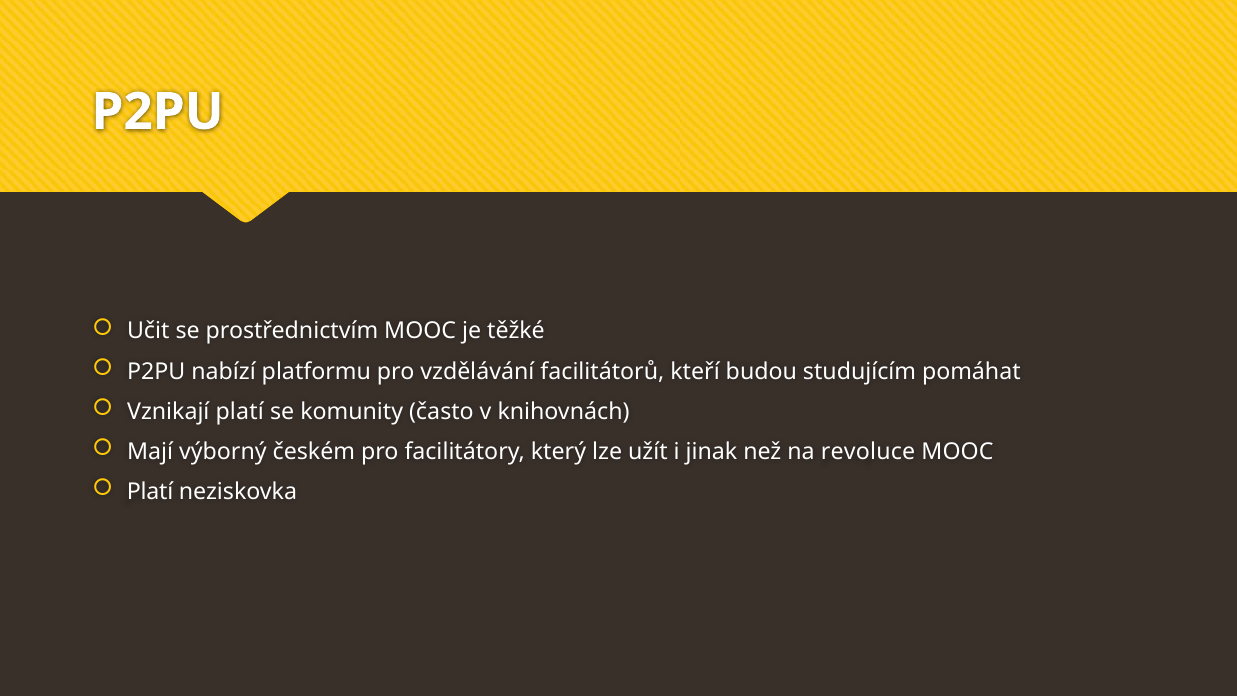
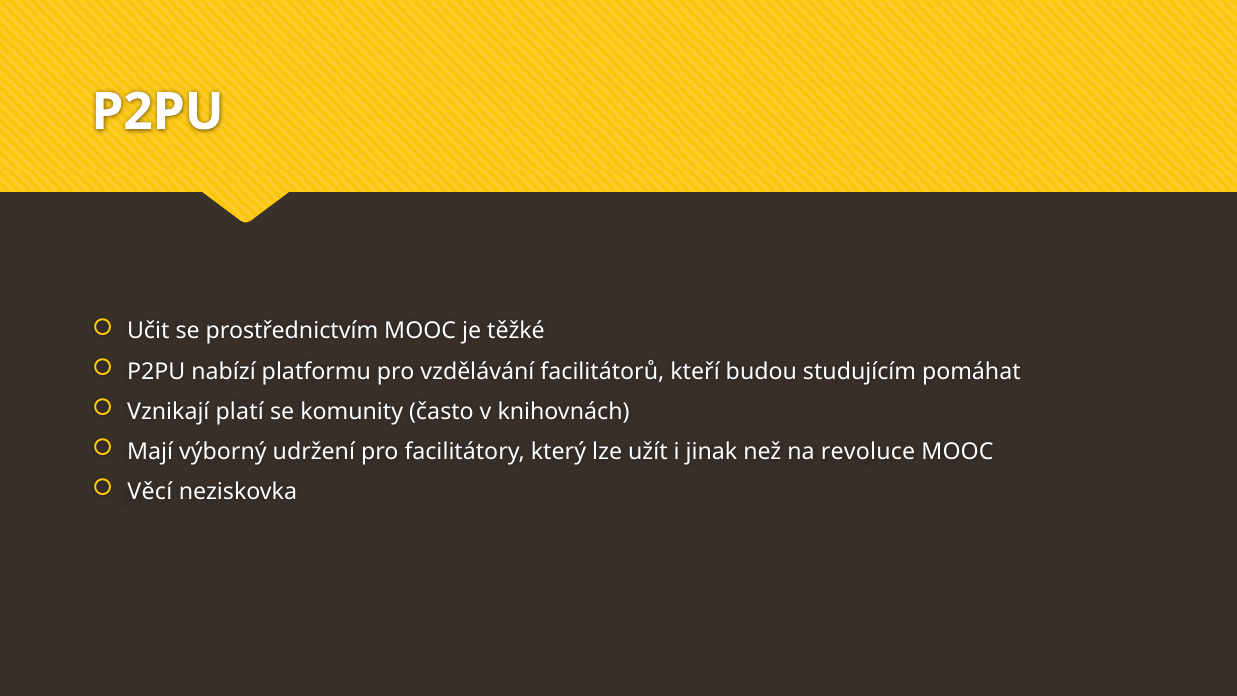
českém: českém -> udržení
Platí at (150, 492): Platí -> Věcí
